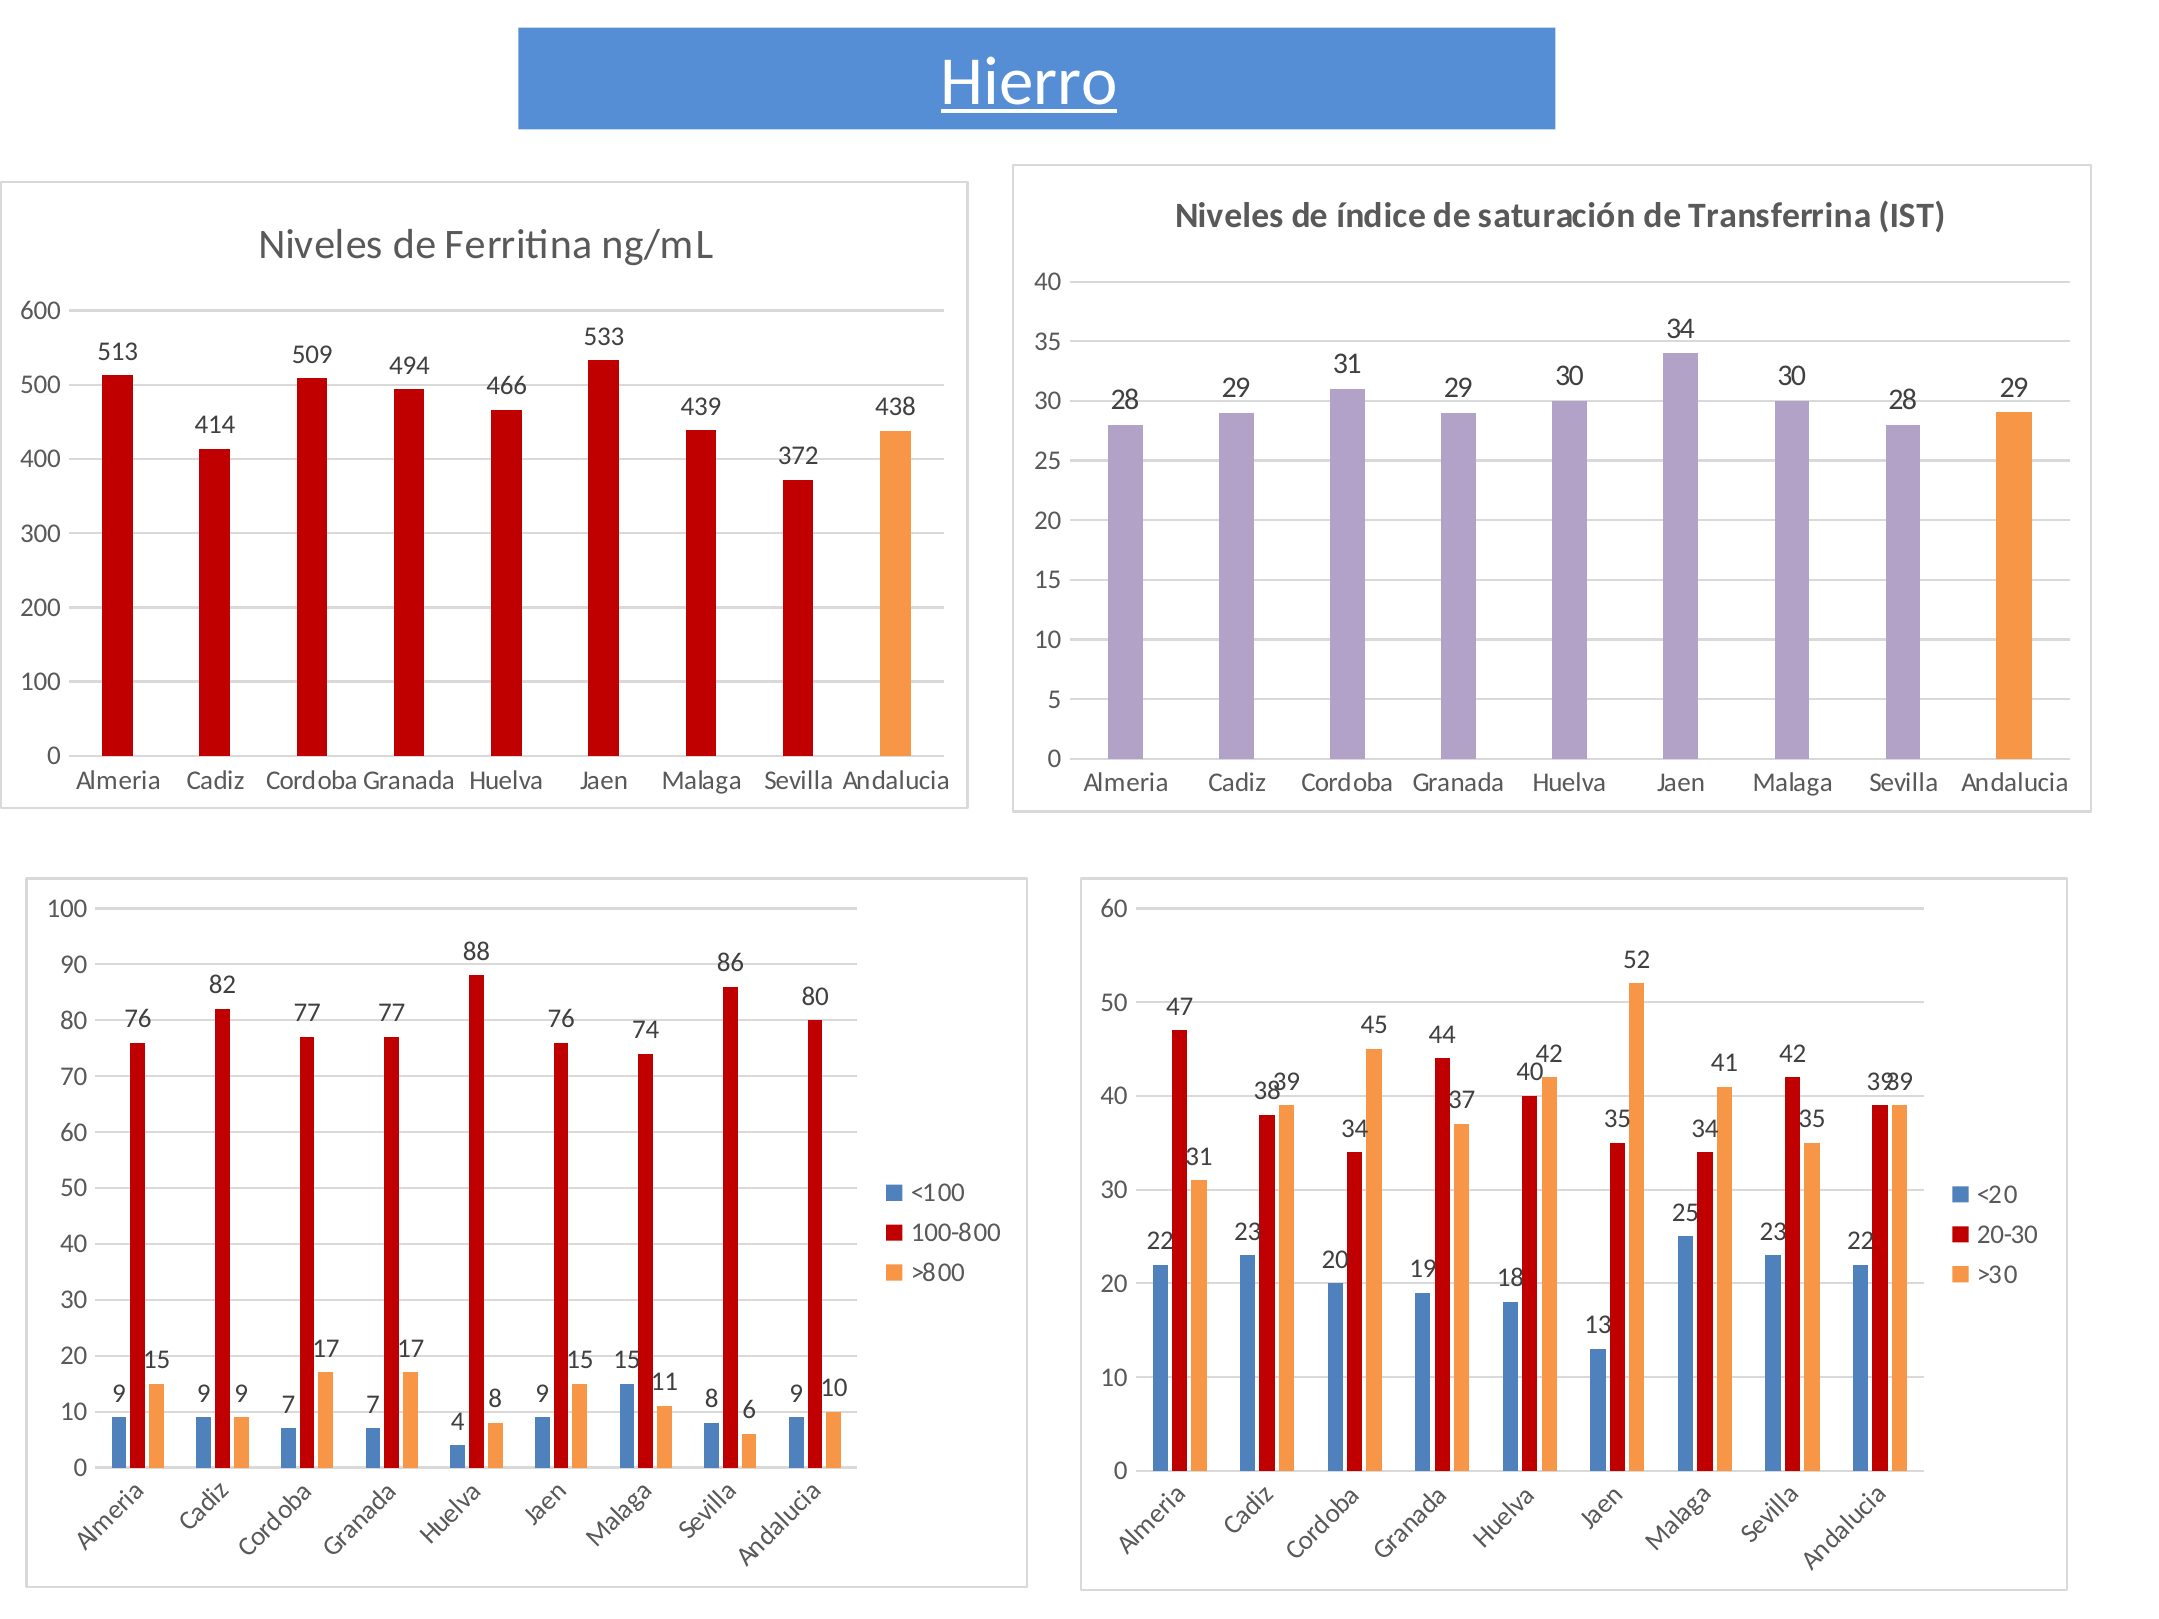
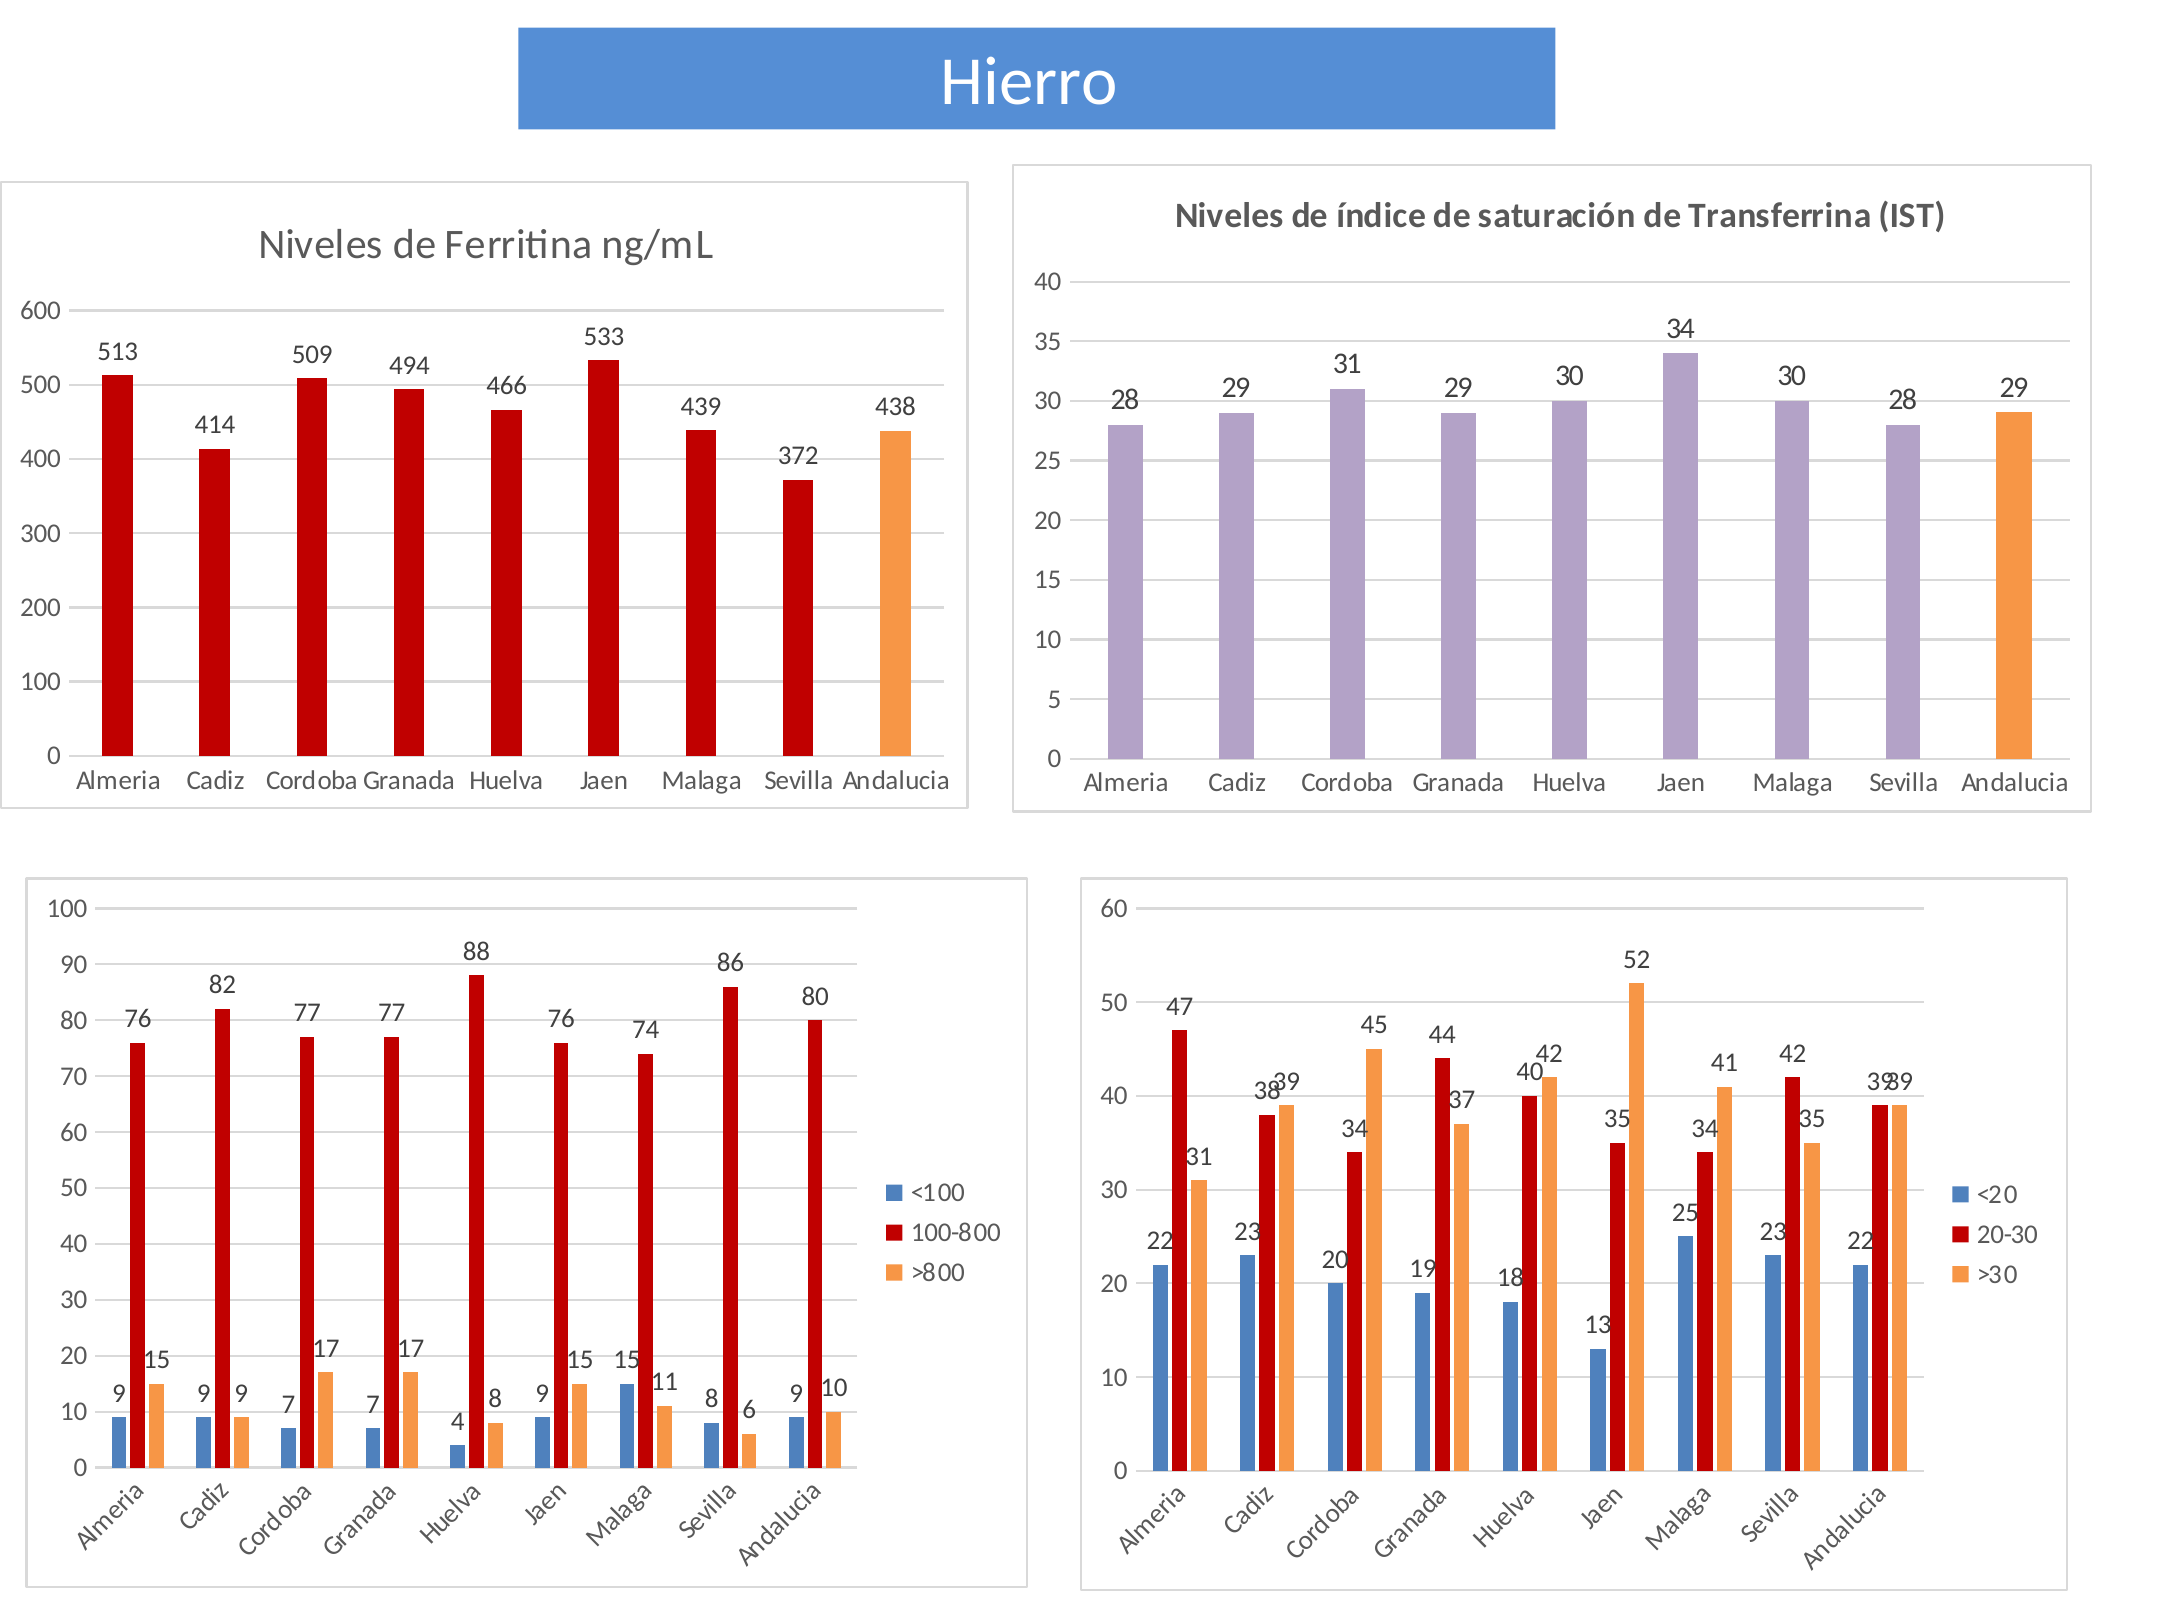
Hierro underline: present -> none
